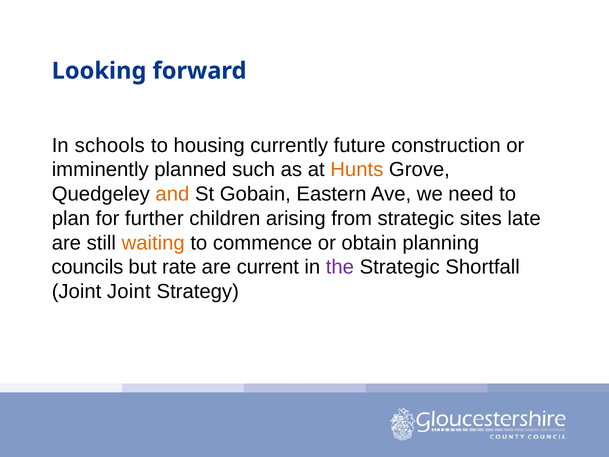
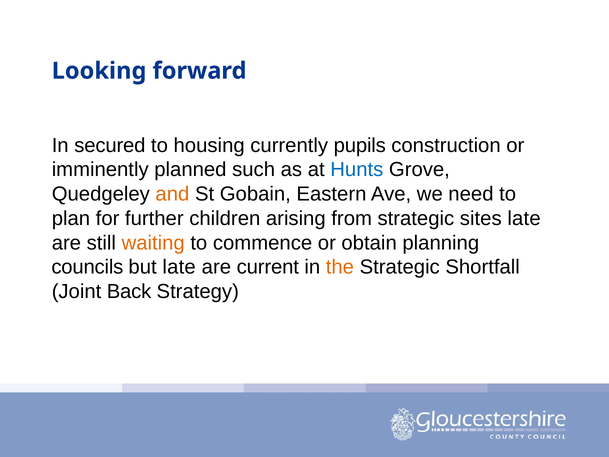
schools: schools -> secured
future: future -> pupils
Hunts colour: orange -> blue
but rate: rate -> late
the colour: purple -> orange
Joint Joint: Joint -> Back
